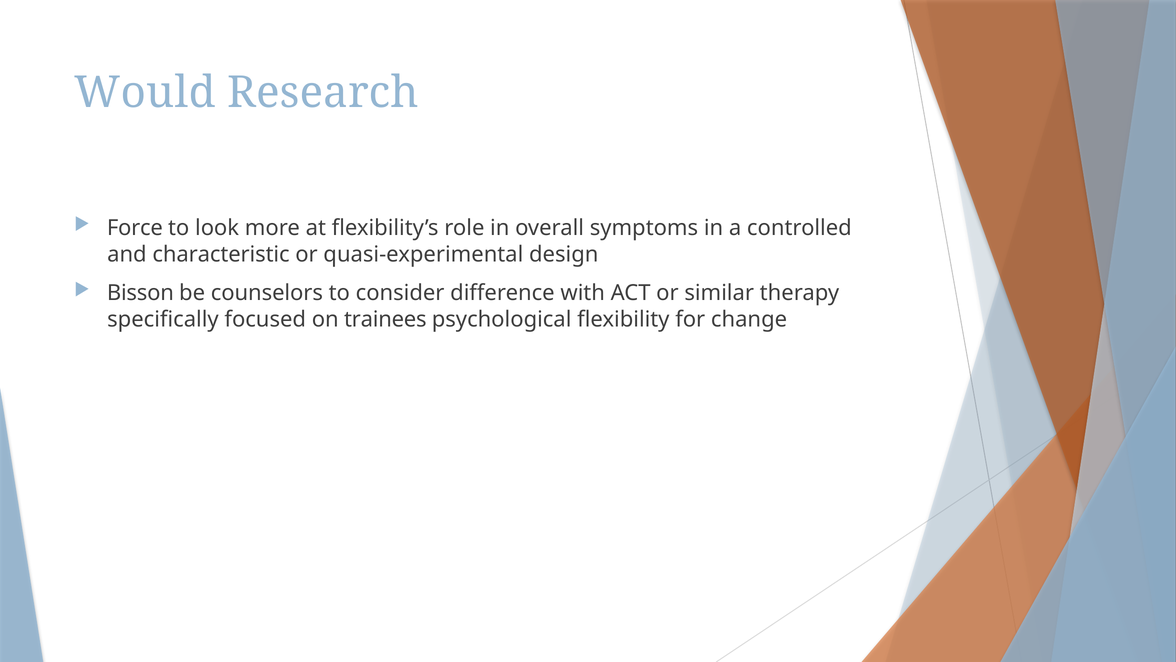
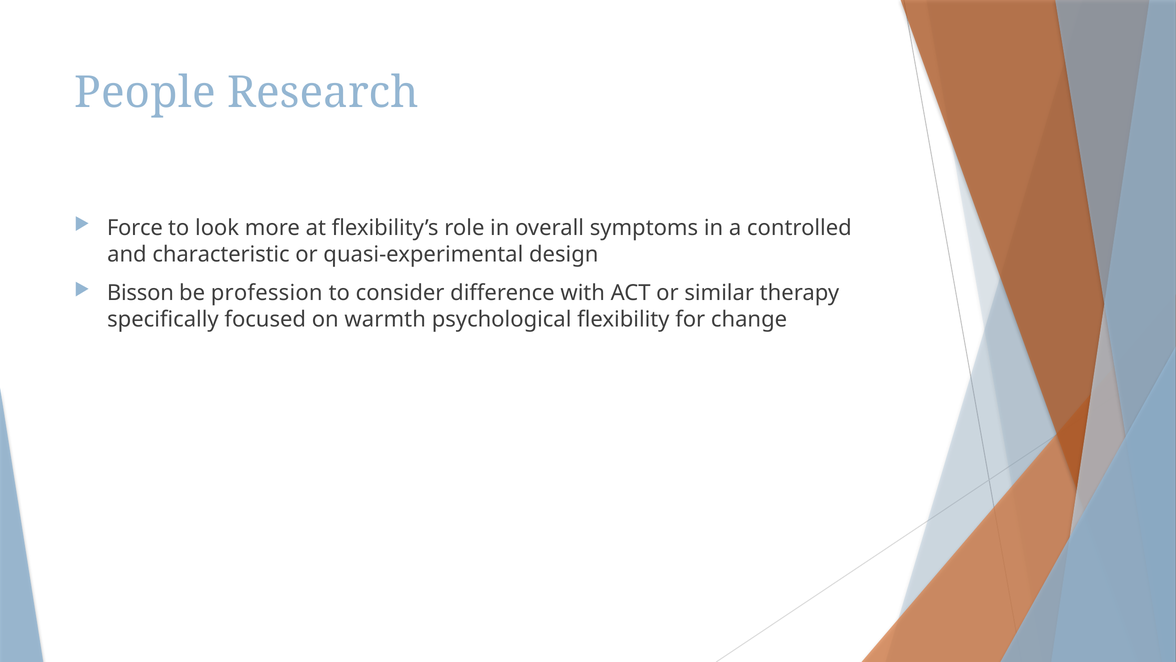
Would: Would -> People
counselors: counselors -> profession
trainees: trainees -> warmth
